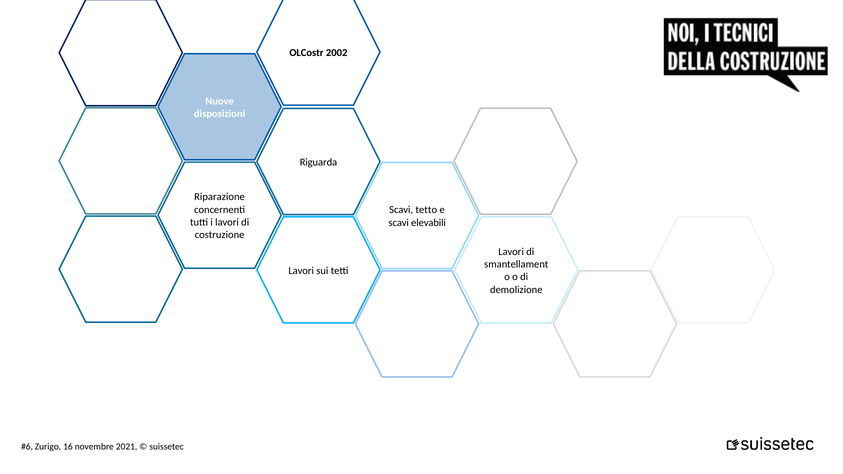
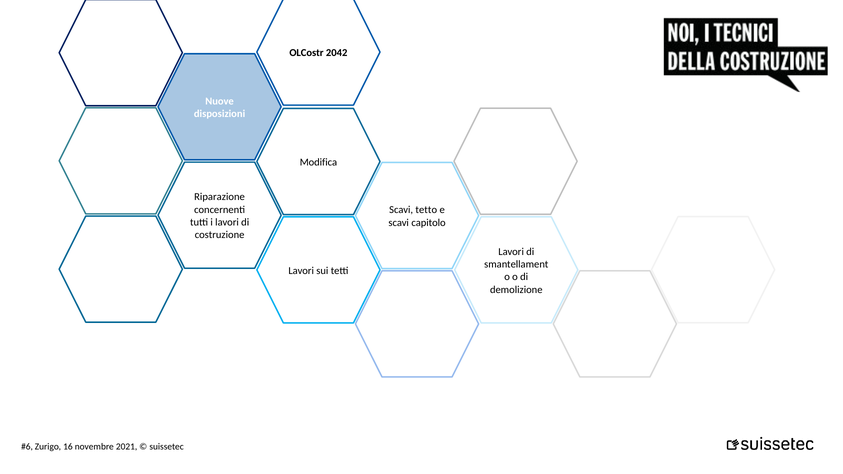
2002: 2002 -> 2042
Riguarda: Riguarda -> Modifica
elevabili: elevabili -> capitolo
